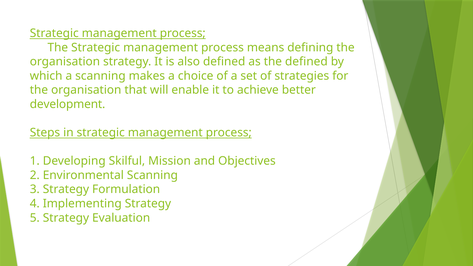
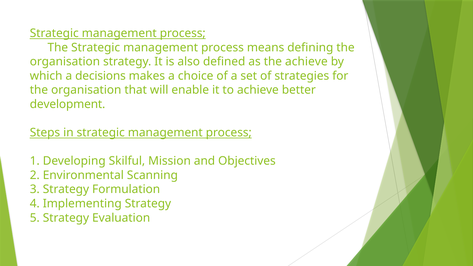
the defined: defined -> achieve
a scanning: scanning -> decisions
